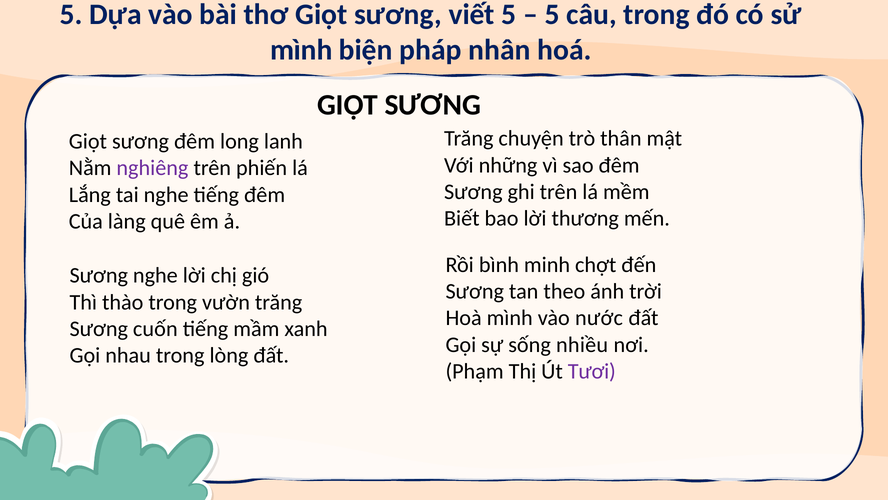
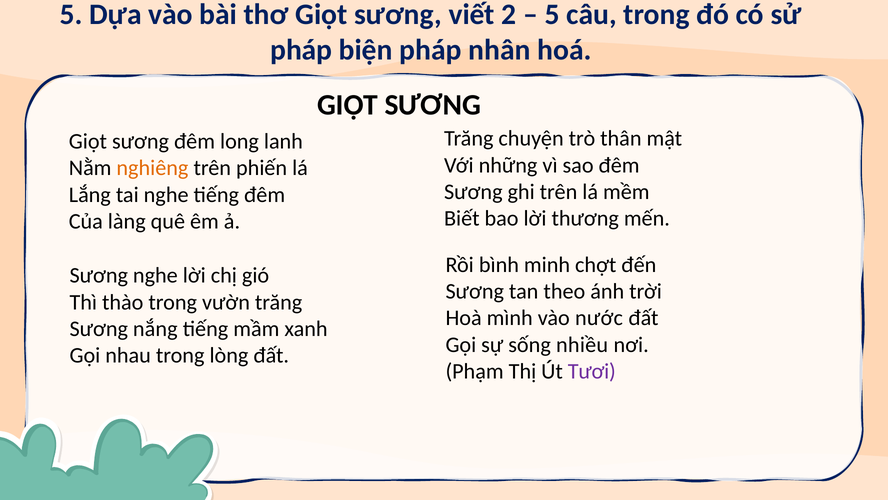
viết 5: 5 -> 2
mình at (301, 50): mình -> pháp
nghiêng colour: purple -> orange
cuốn: cuốn -> nắng
